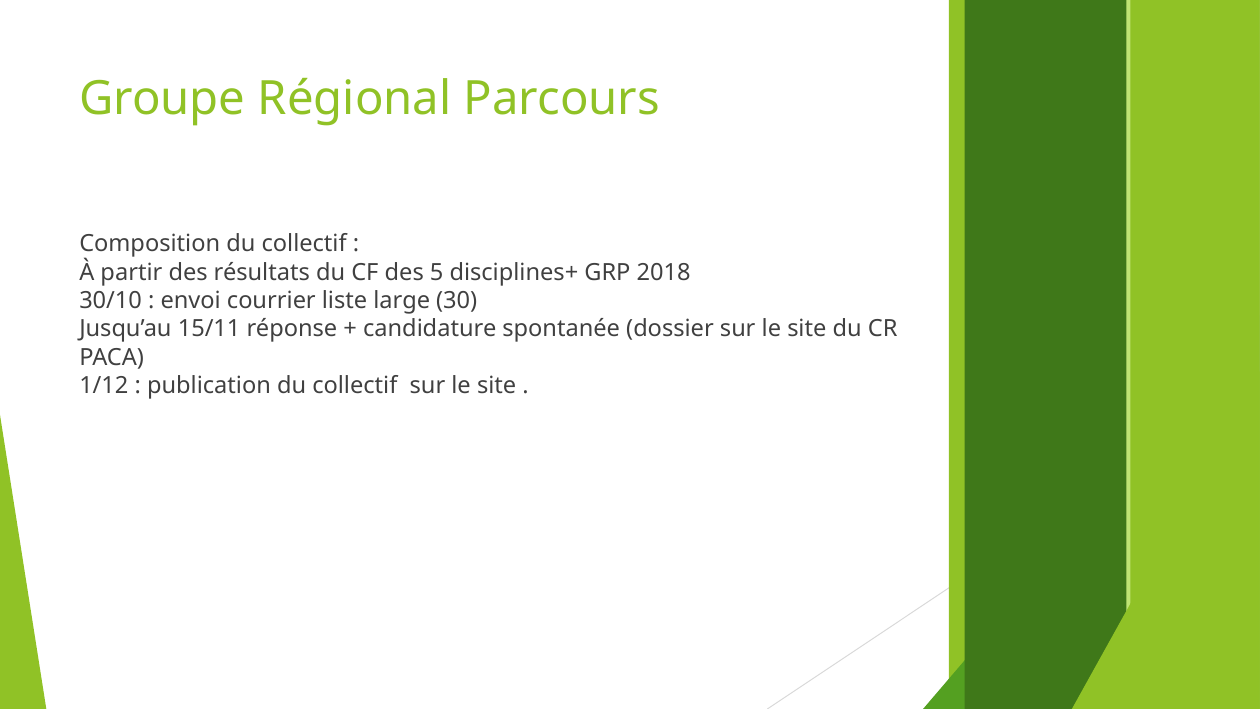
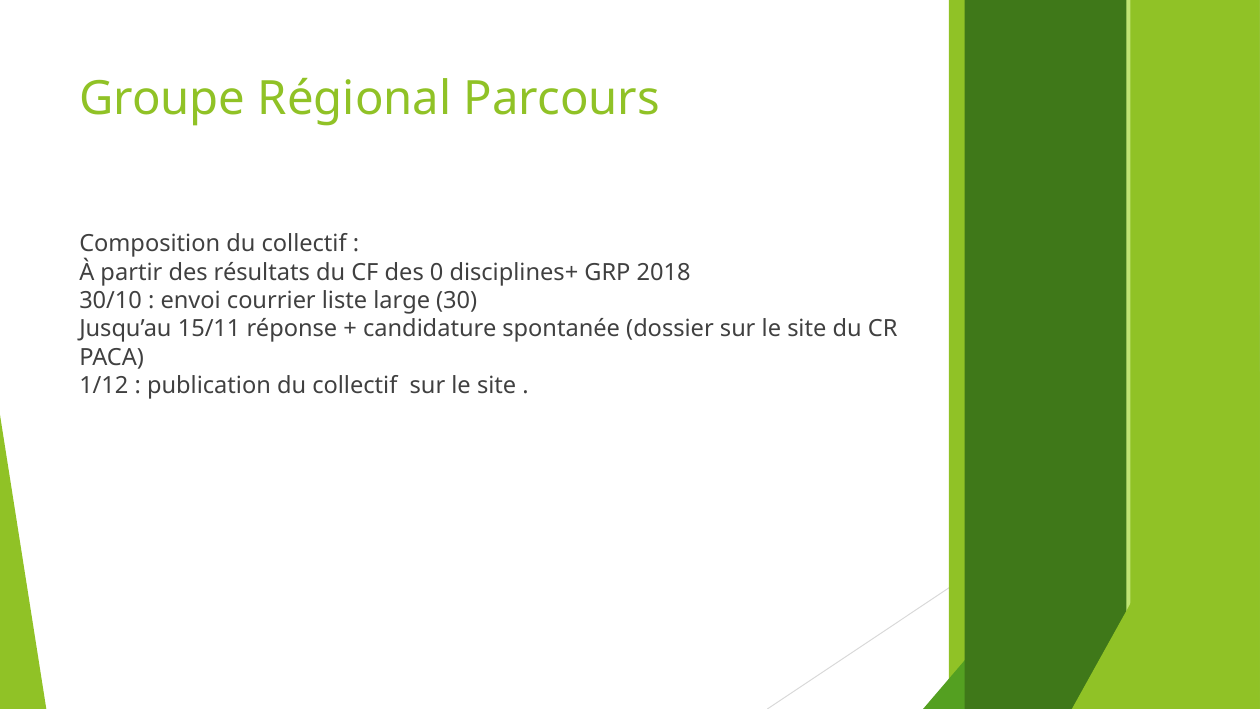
5: 5 -> 0
